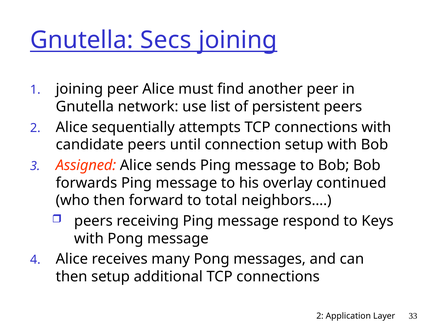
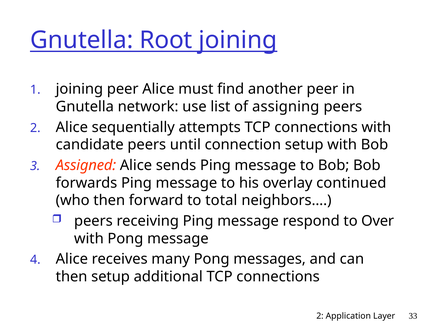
Secs: Secs -> Root
persistent: persistent -> assigning
Keys: Keys -> Over
